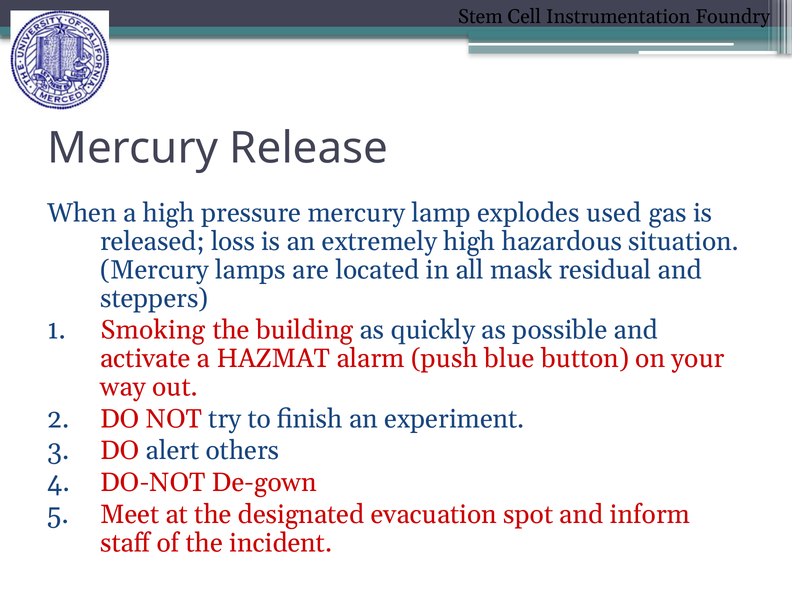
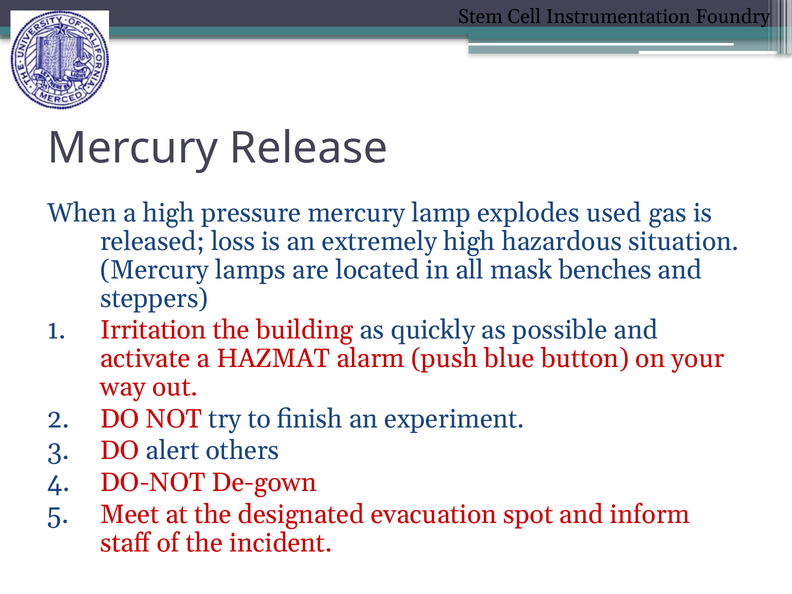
residual: residual -> benches
Smoking: Smoking -> Irritation
